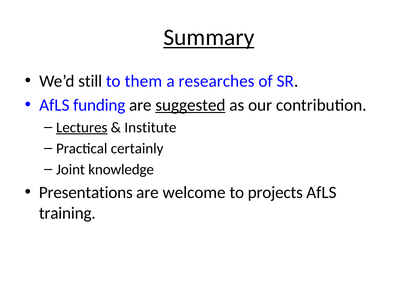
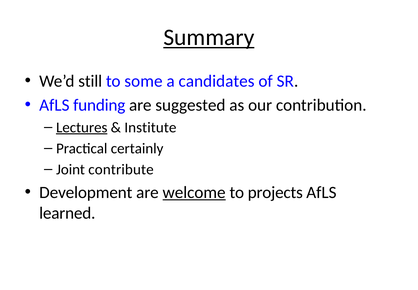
them: them -> some
researches: researches -> candidates
suggested underline: present -> none
knowledge: knowledge -> contribute
Presentations: Presentations -> Development
welcome underline: none -> present
training: training -> learned
